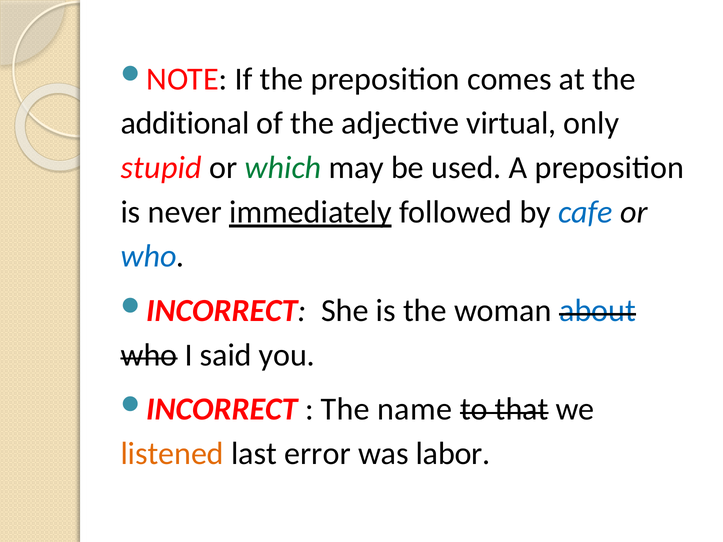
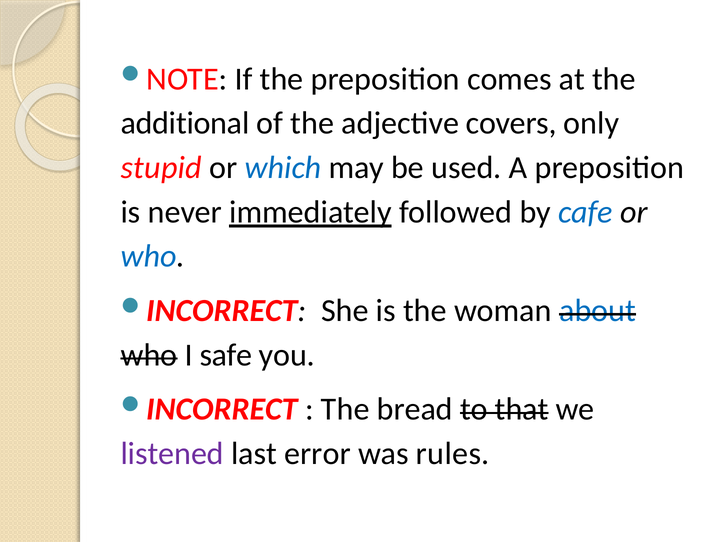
virtual: virtual -> covers
which colour: green -> blue
said: said -> safe
name: name -> bread
listened colour: orange -> purple
labor: labor -> rules
